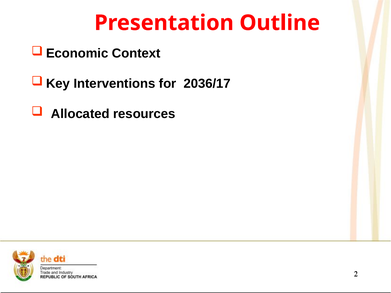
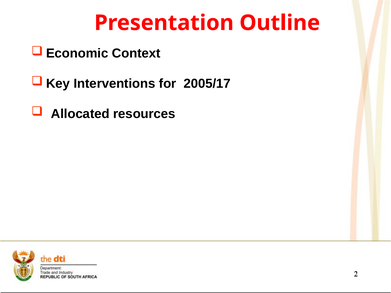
2036/17: 2036/17 -> 2005/17
